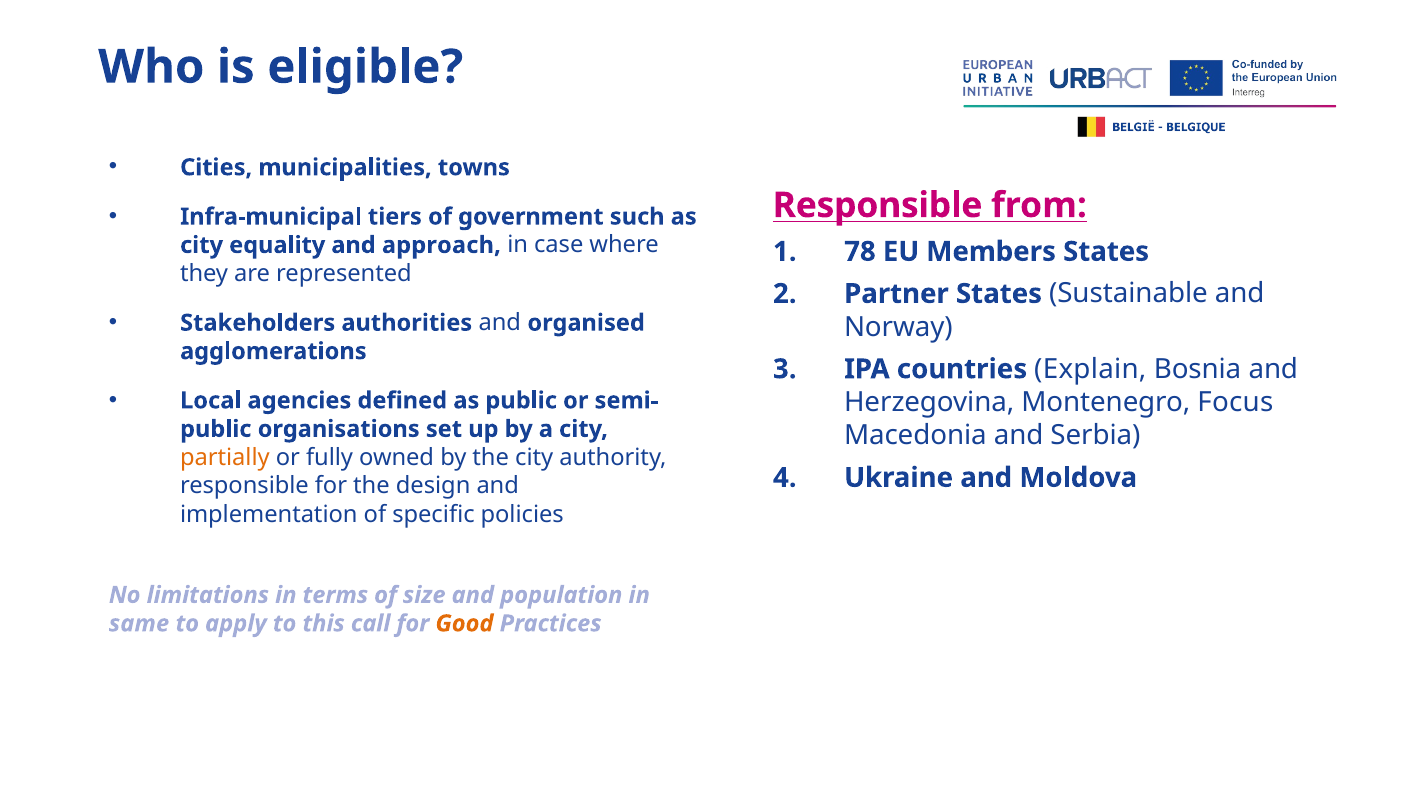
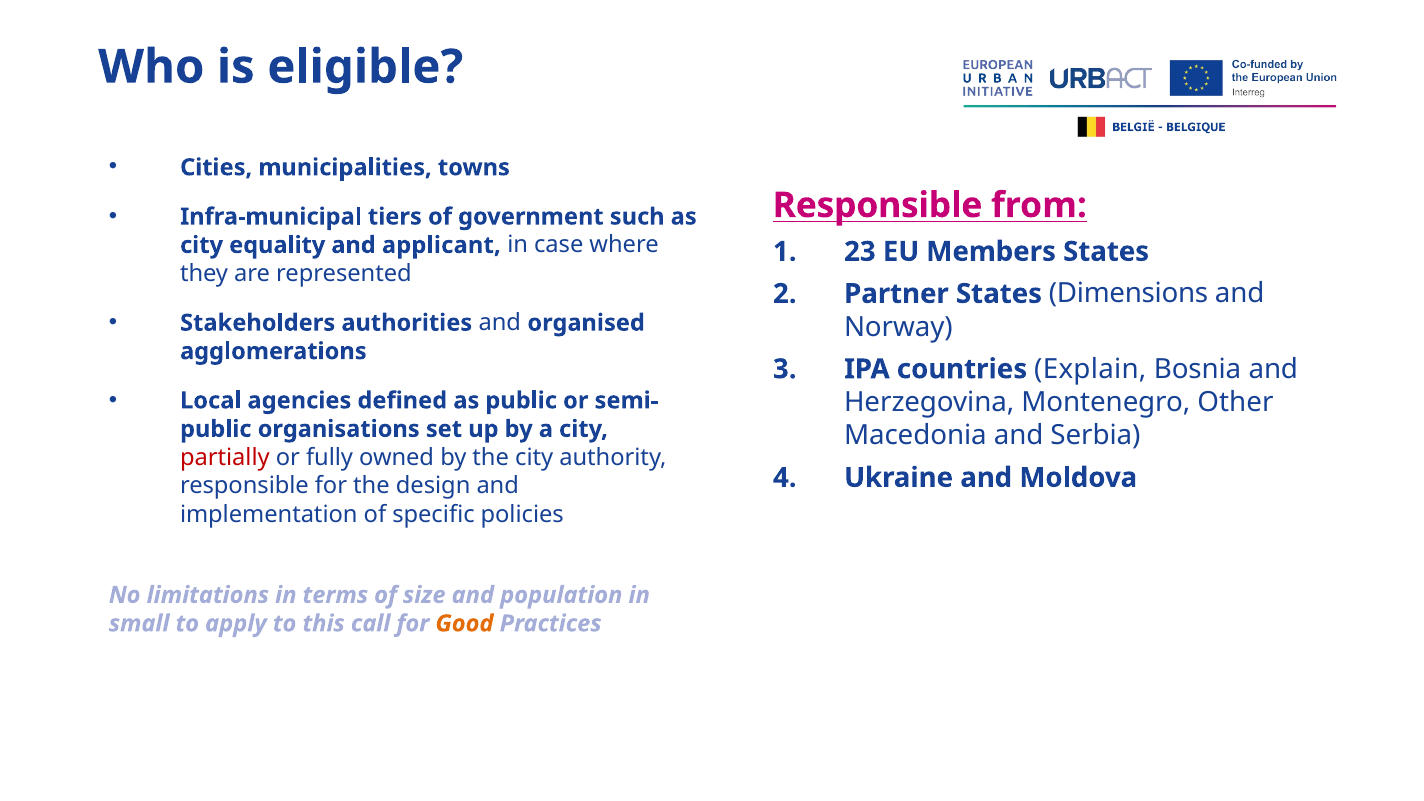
approach: approach -> applicant
78: 78 -> 23
Sustainable: Sustainable -> Dimensions
Focus: Focus -> Other
partially colour: orange -> red
same: same -> small
